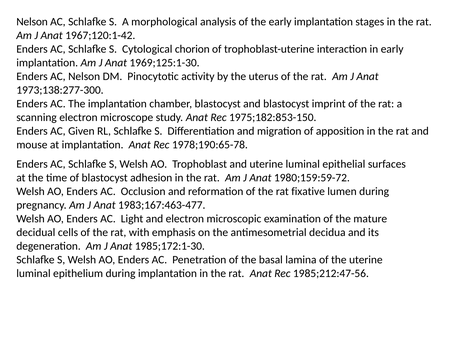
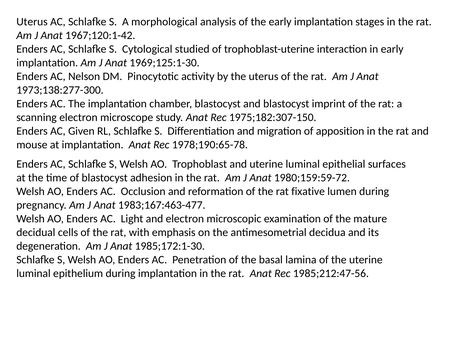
Nelson at (32, 22): Nelson -> Uterus
chorion: chorion -> studied
1975;182:853-150: 1975;182:853-150 -> 1975;182:307-150
